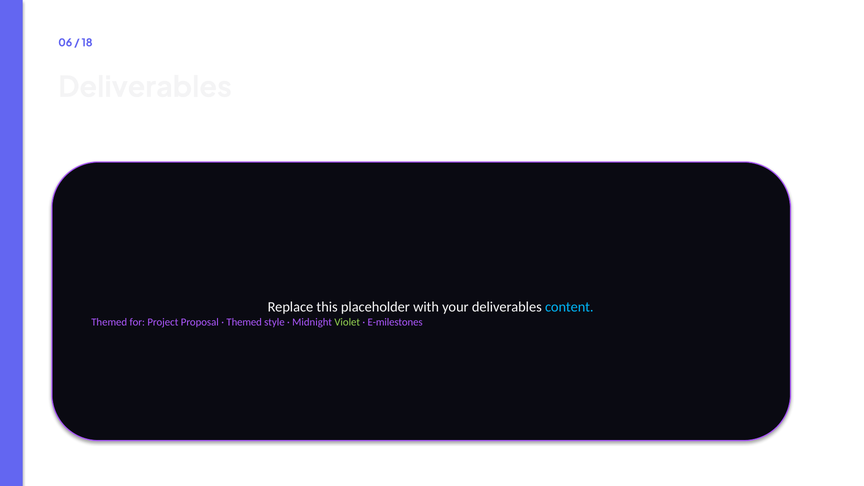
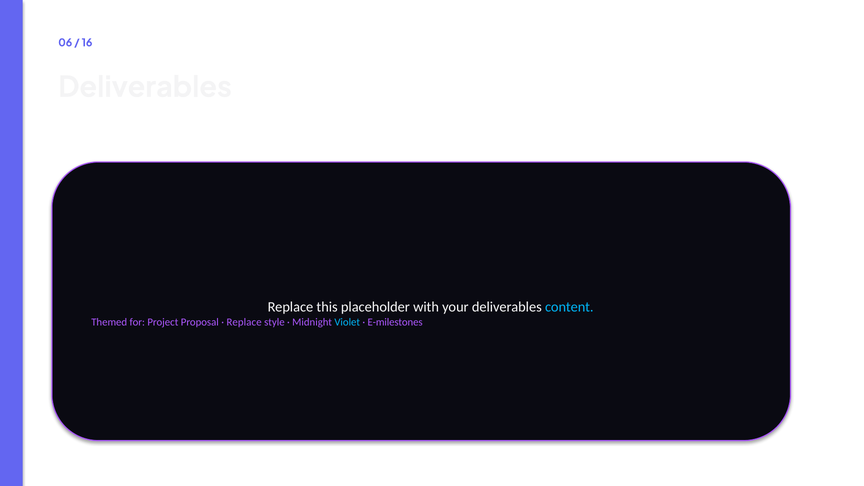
18: 18 -> 16
Themed at (244, 322): Themed -> Replace
Violet colour: light green -> light blue
